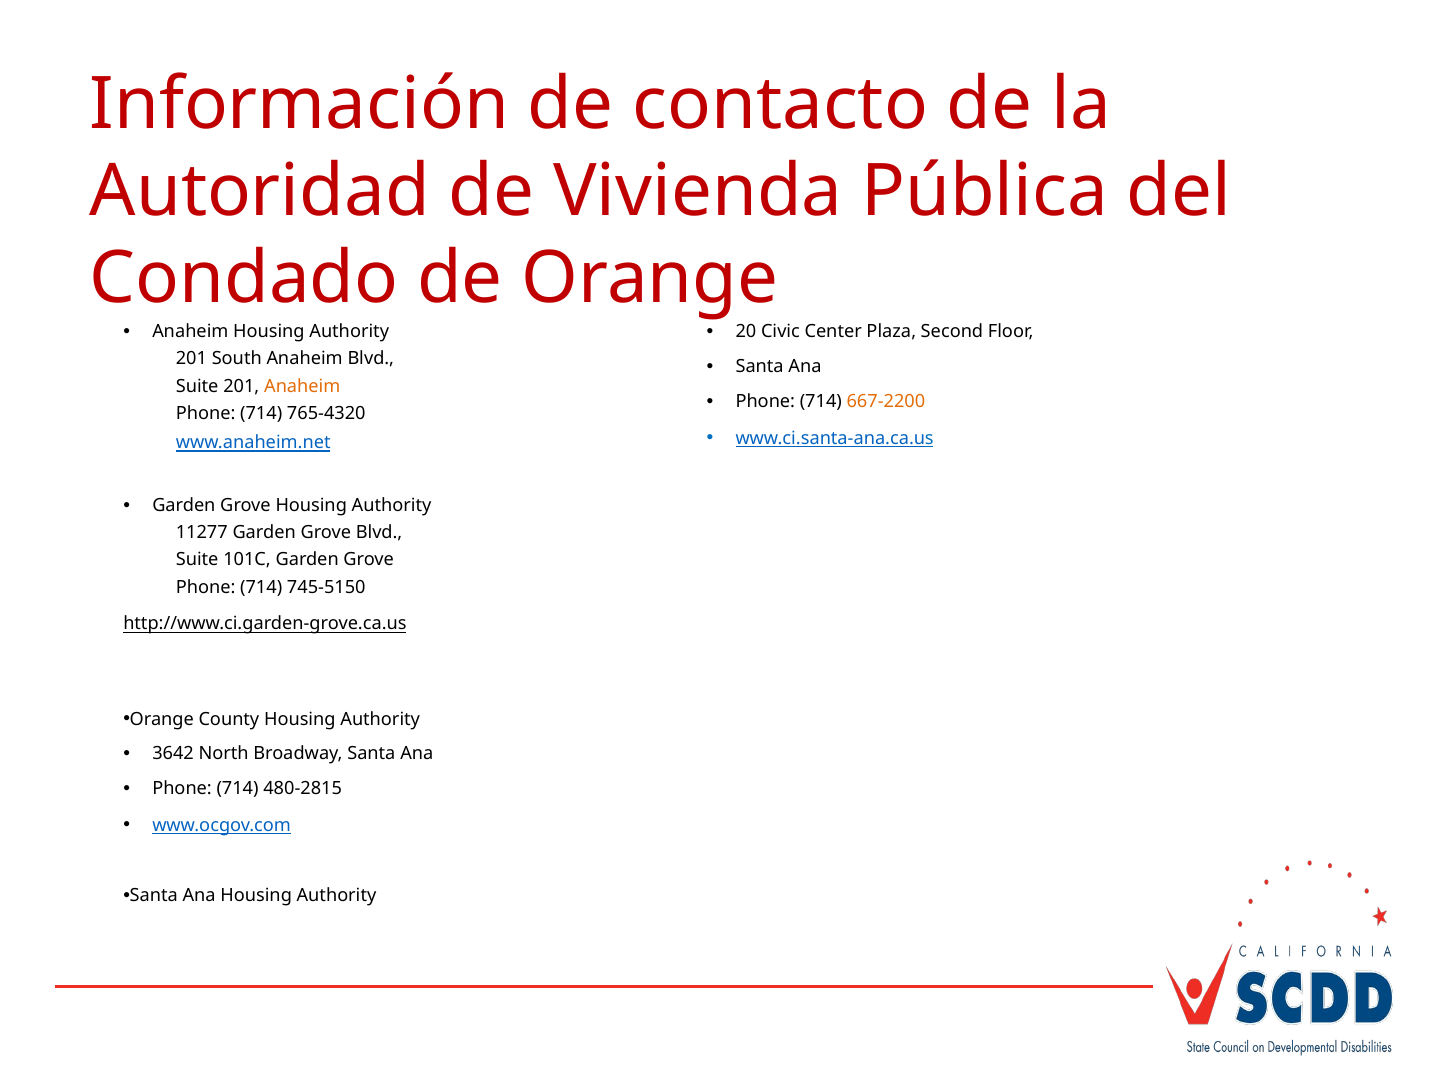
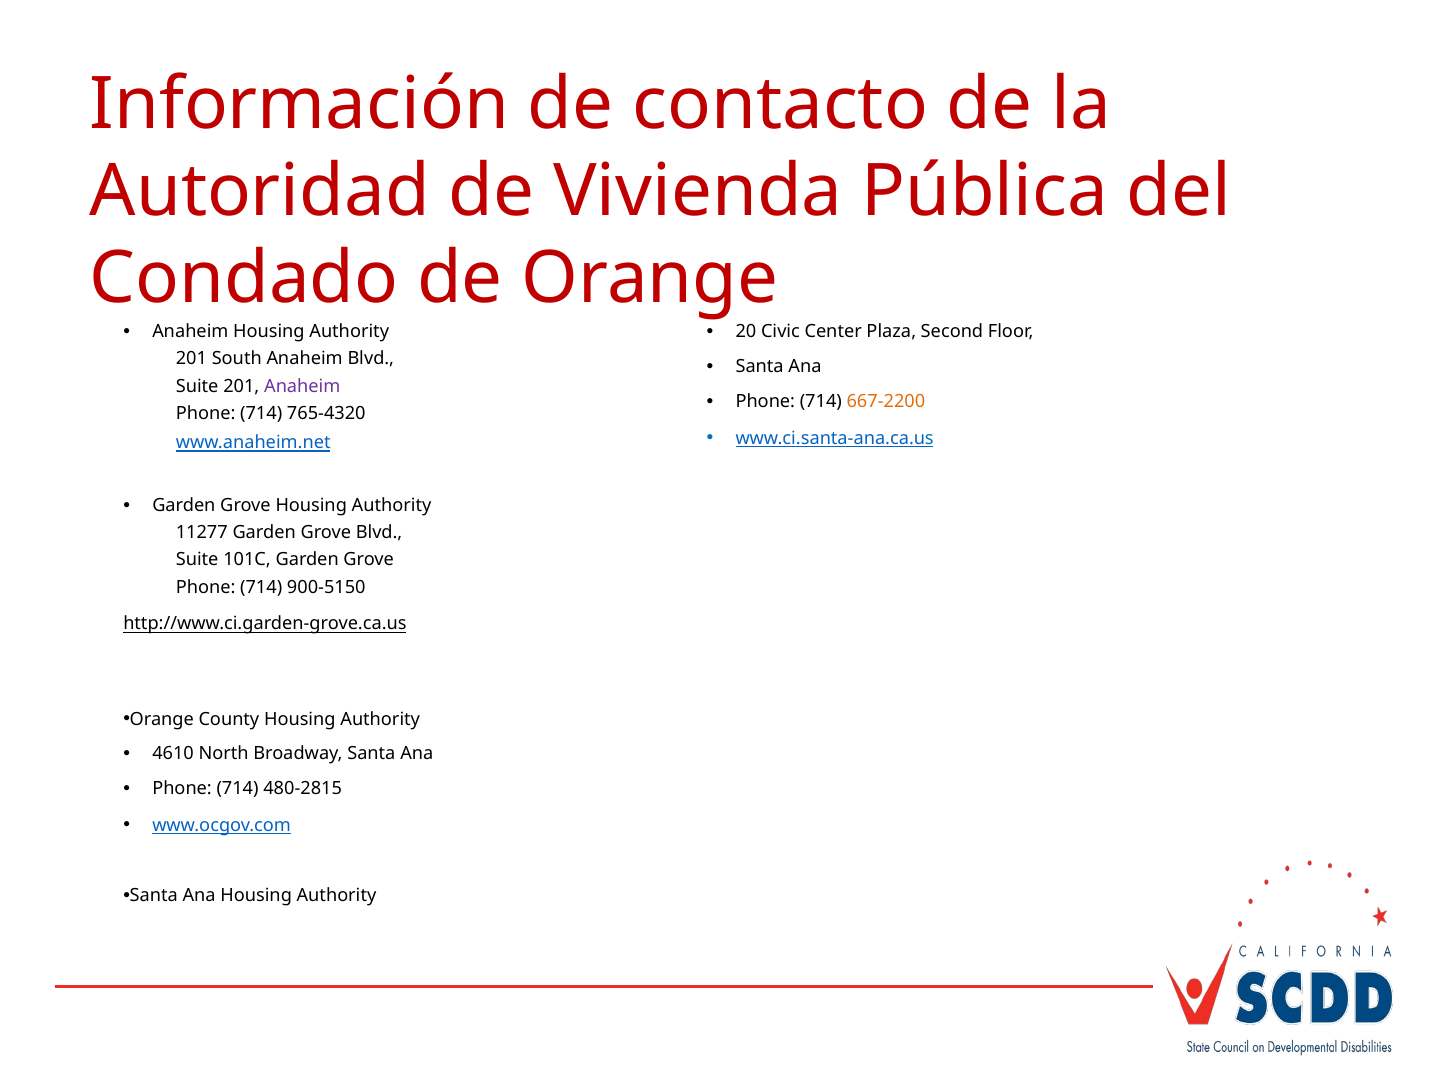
Anaheim at (302, 386) colour: orange -> purple
745-5150: 745-5150 -> 900-5150
3642: 3642 -> 4610
